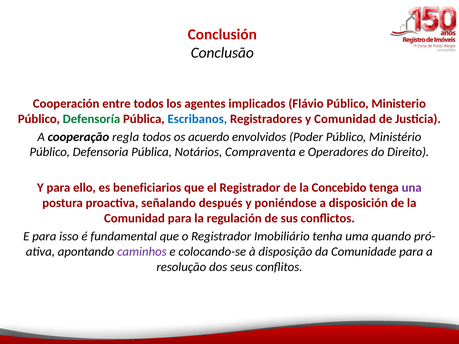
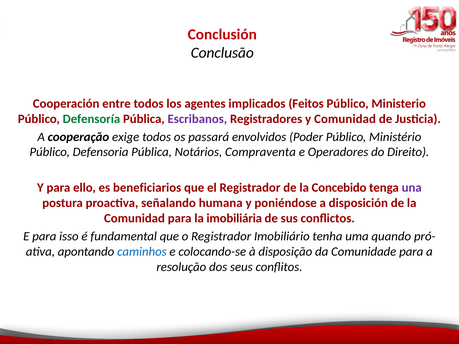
Flávio: Flávio -> Feitos
Escribanos colour: blue -> purple
regla: regla -> exige
acuerdo: acuerdo -> passará
después: después -> humana
regulación: regulación -> imobiliária
caminhos colour: purple -> blue
